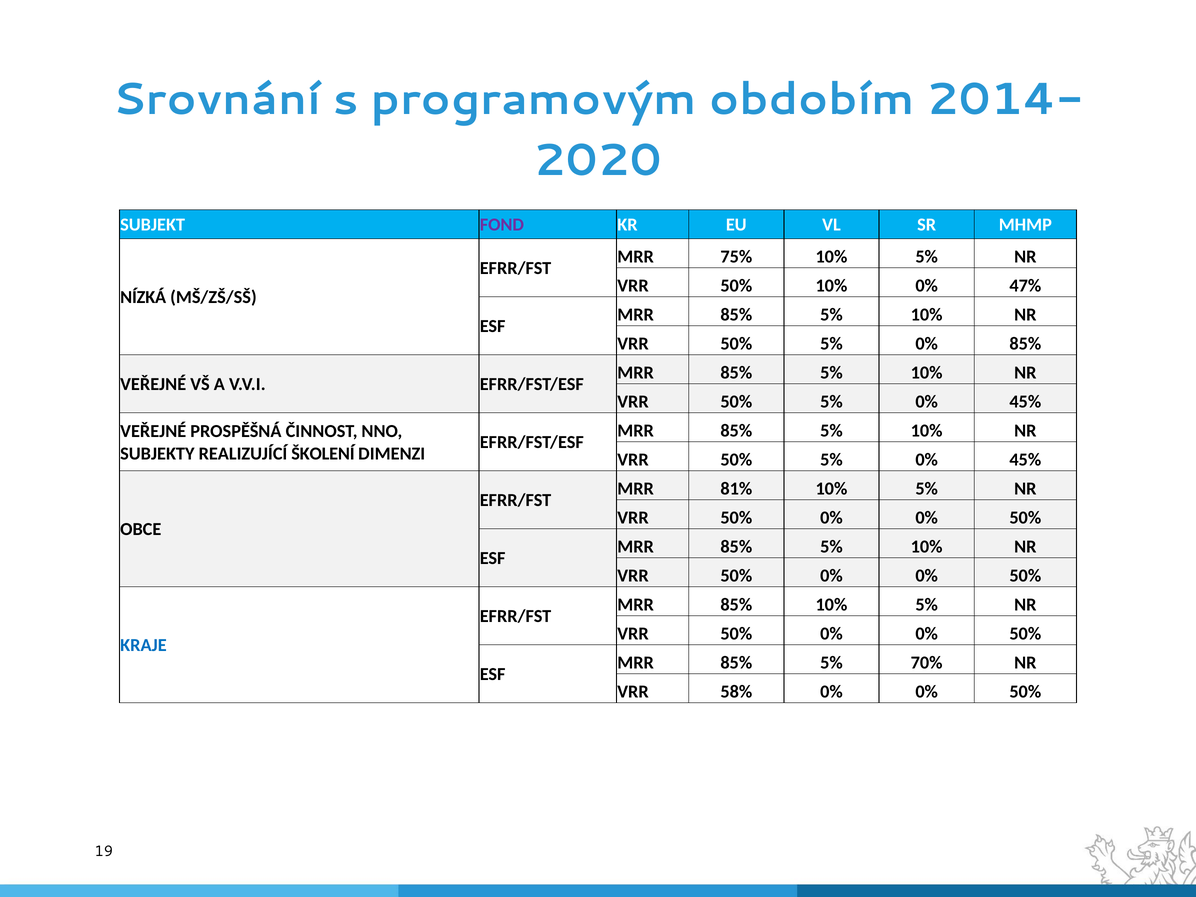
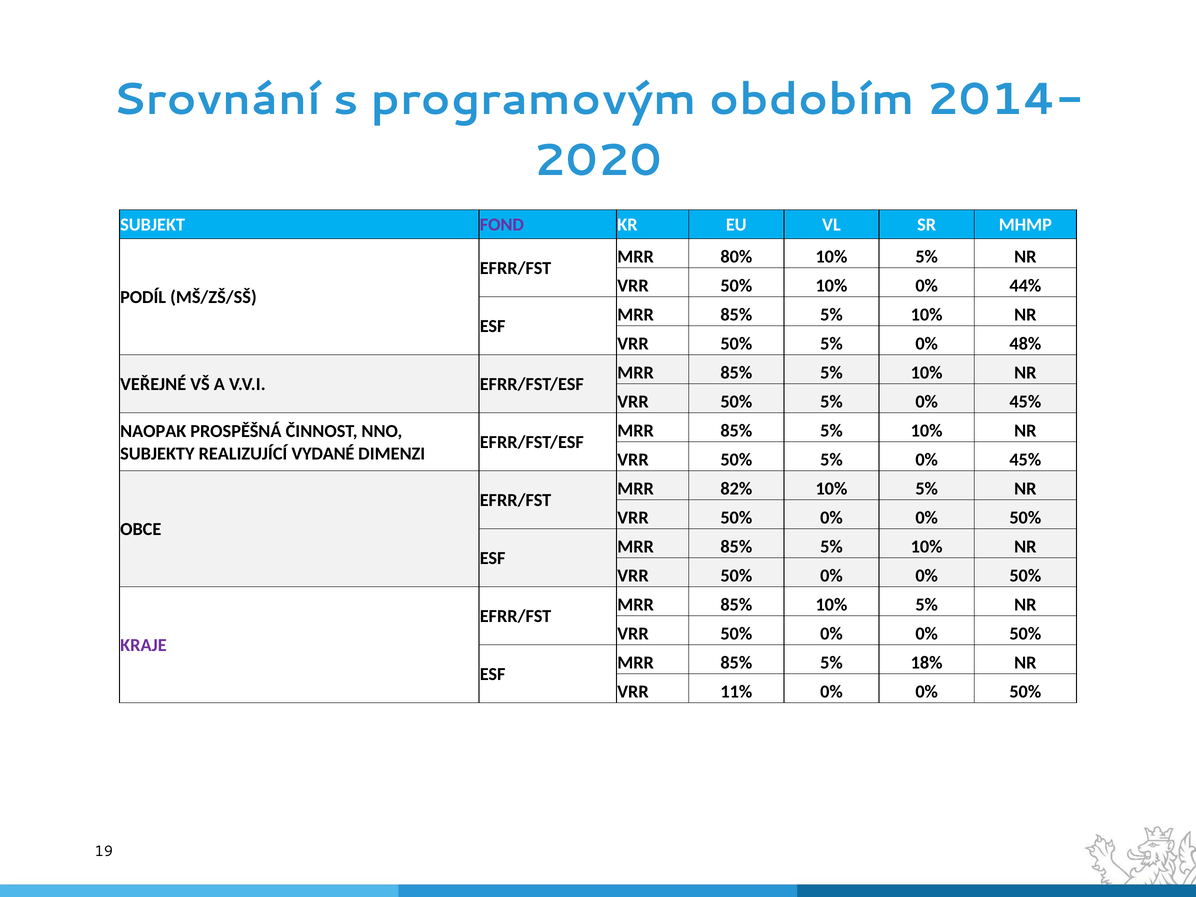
75%: 75% -> 80%
47%: 47% -> 44%
NÍZKÁ: NÍZKÁ -> PODÍL
0% 85%: 85% -> 48%
VEŘEJNÉ at (153, 431): VEŘEJNÉ -> NAOPAK
ŠKOLENÍ: ŠKOLENÍ -> VYDANÉ
81%: 81% -> 82%
KRAJE colour: blue -> purple
70%: 70% -> 18%
58%: 58% -> 11%
